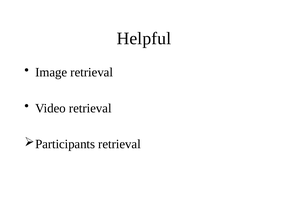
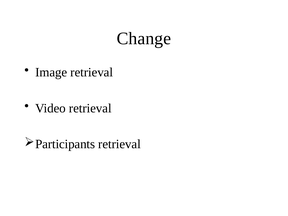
Helpful: Helpful -> Change
